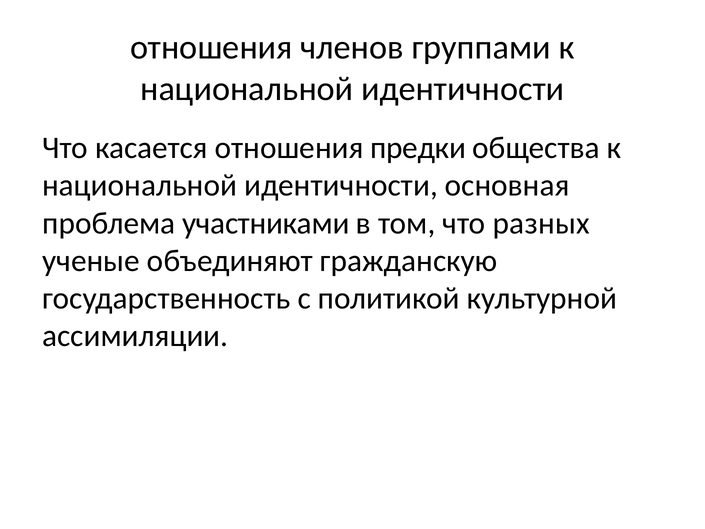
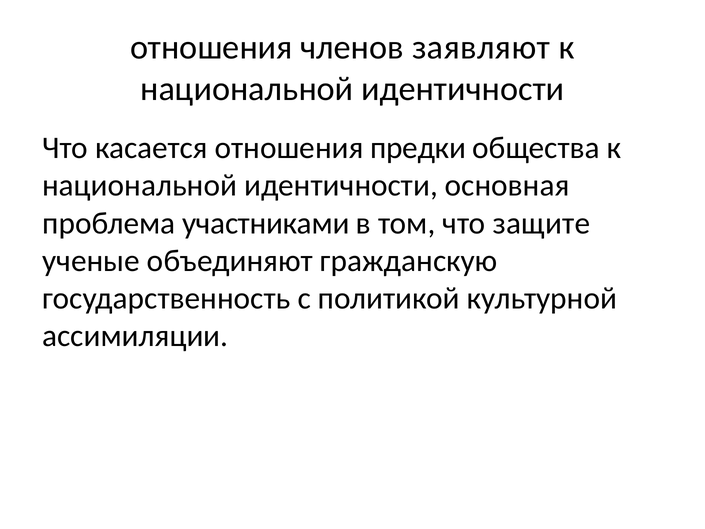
группами: группами -> заявляют
разных: разных -> защите
